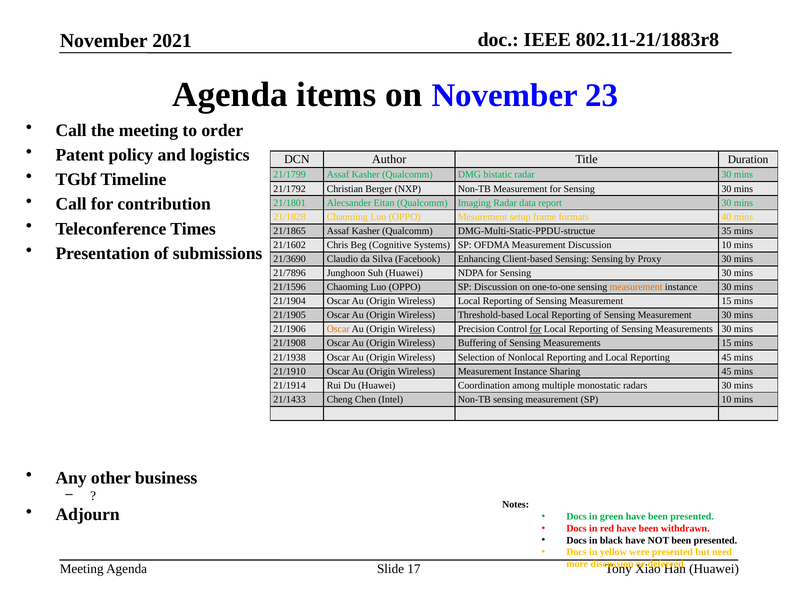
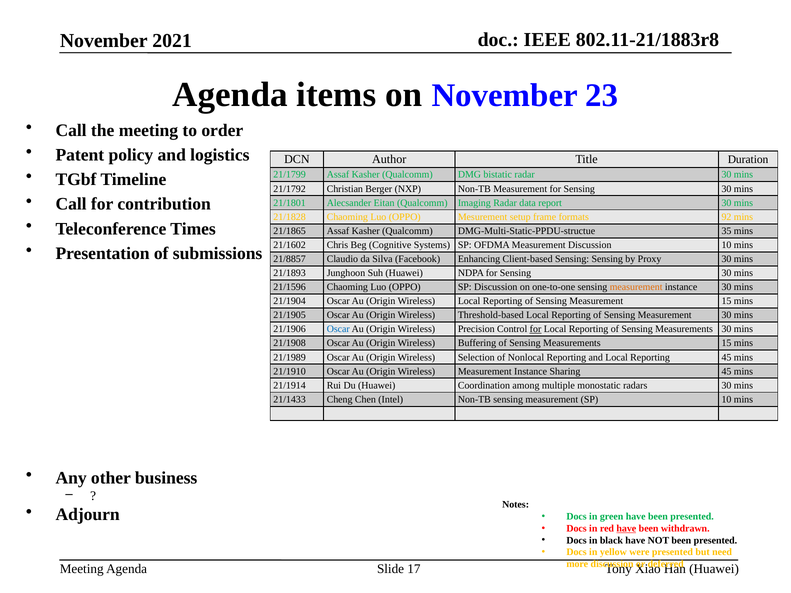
40: 40 -> 92
21/3690: 21/3690 -> 21/8857
21/7896: 21/7896 -> 21/1893
Oscar at (338, 329) colour: orange -> blue
21/1938: 21/1938 -> 21/1989
have at (626, 529) underline: none -> present
